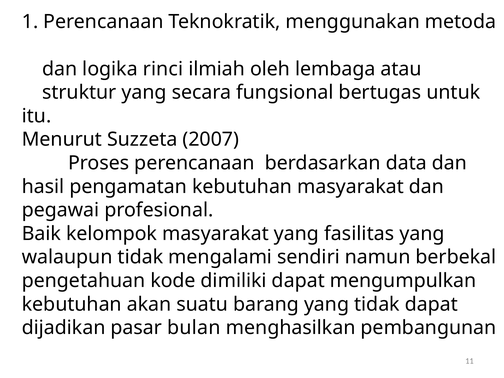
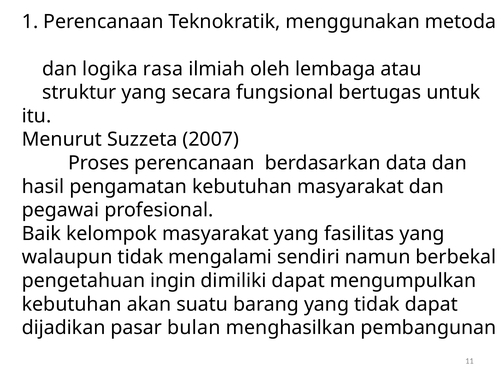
rinci: rinci -> rasa
kode: kode -> ingin
